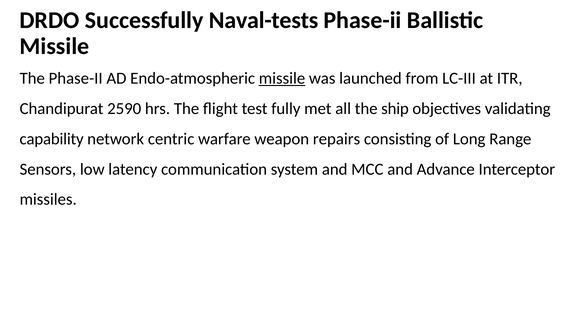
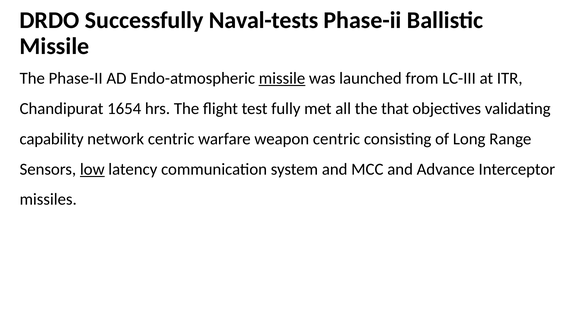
2590: 2590 -> 1654
ship: ship -> that
weapon repairs: repairs -> centric
low underline: none -> present
